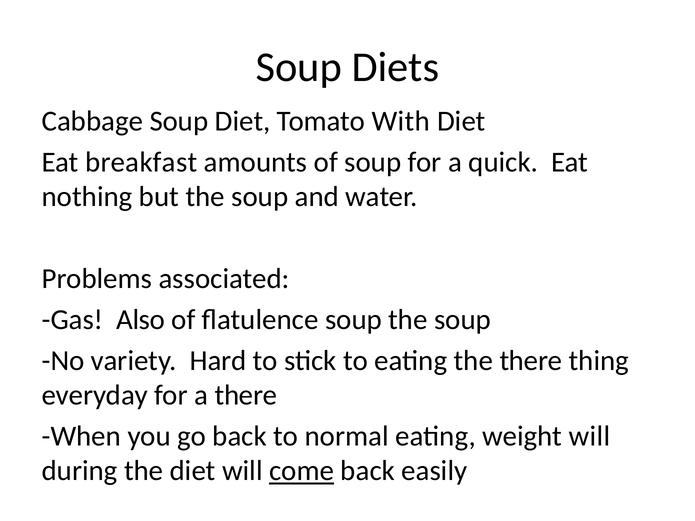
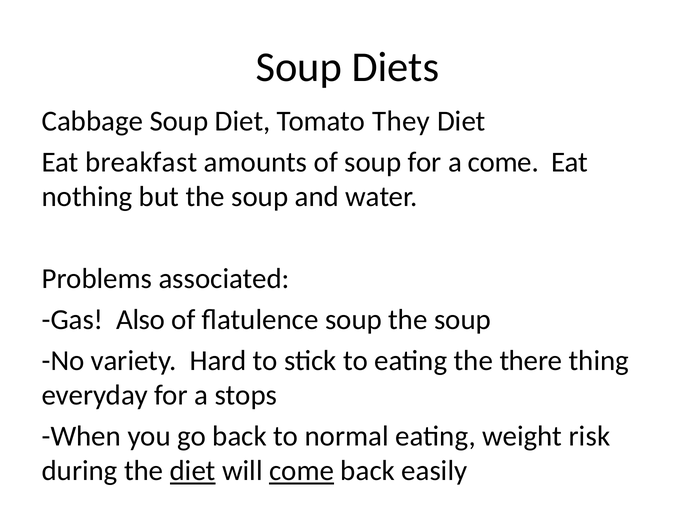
With: With -> They
a quick: quick -> come
a there: there -> stops
weight will: will -> risk
diet at (193, 471) underline: none -> present
